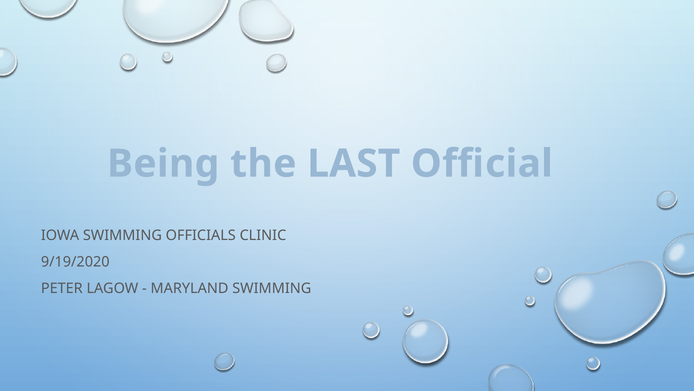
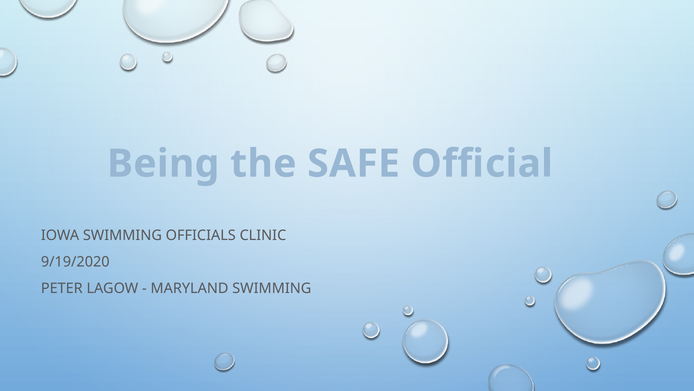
LAST: LAST -> SAFE
